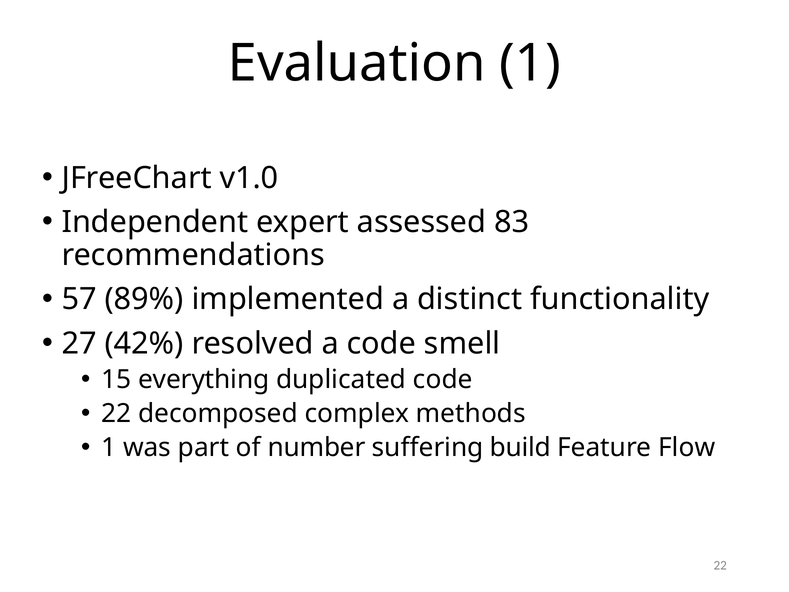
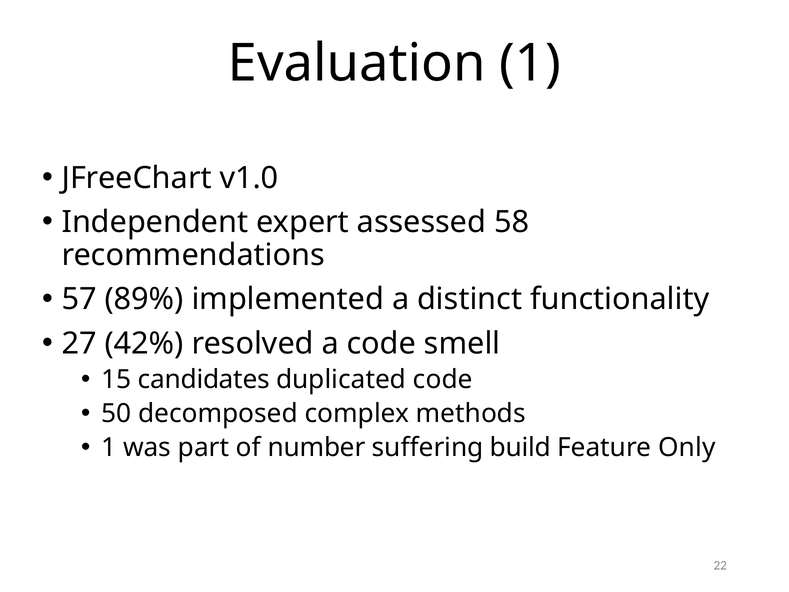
83: 83 -> 58
everything: everything -> candidates
22 at (116, 413): 22 -> 50
Flow: Flow -> Only
